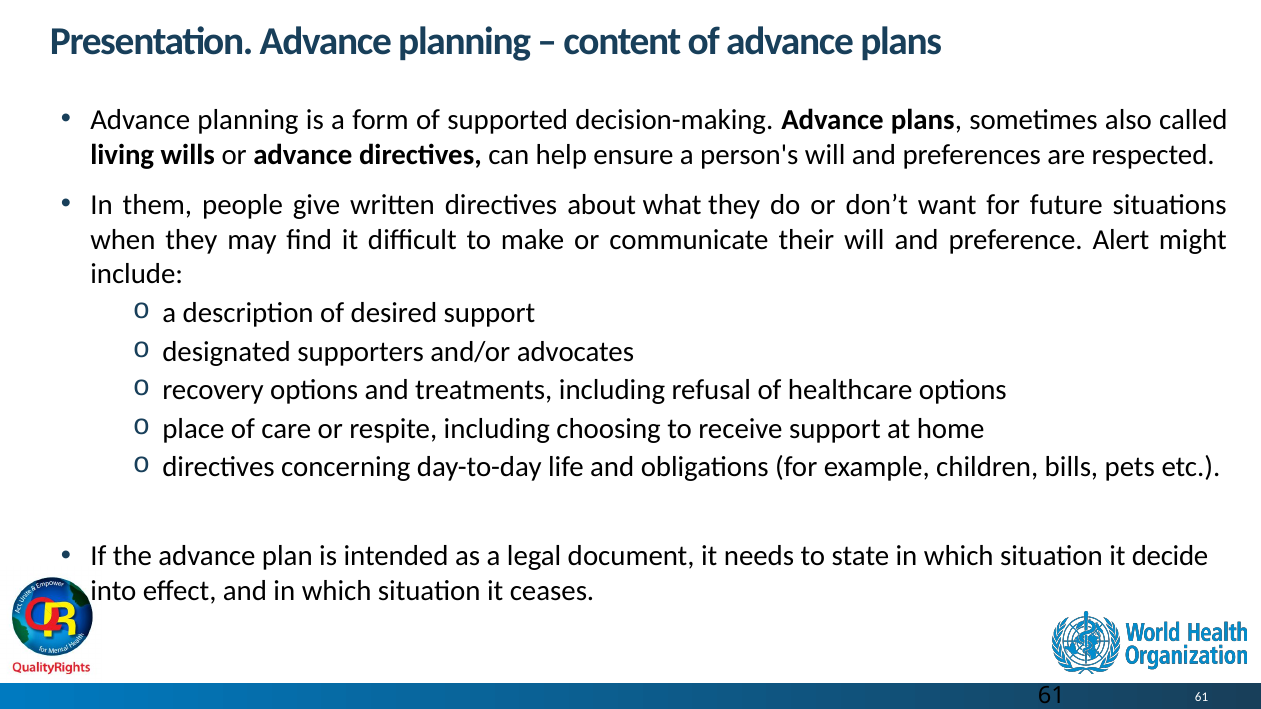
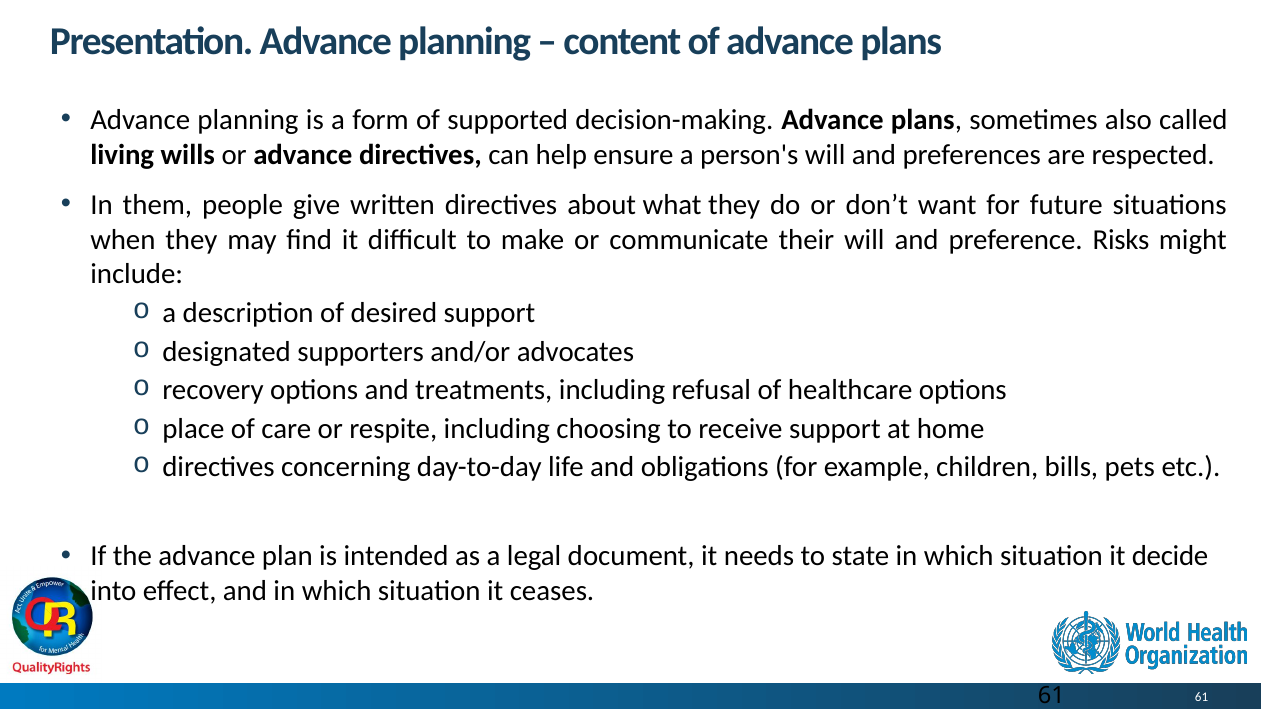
Alert: Alert -> Risks
